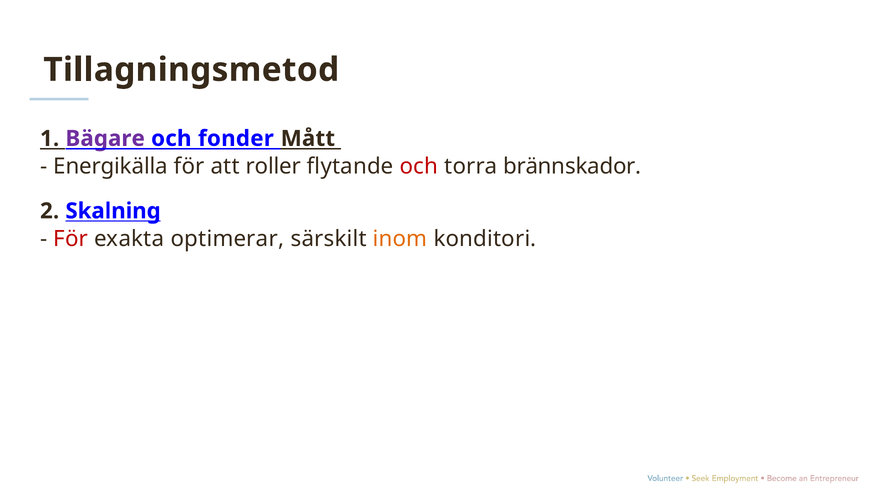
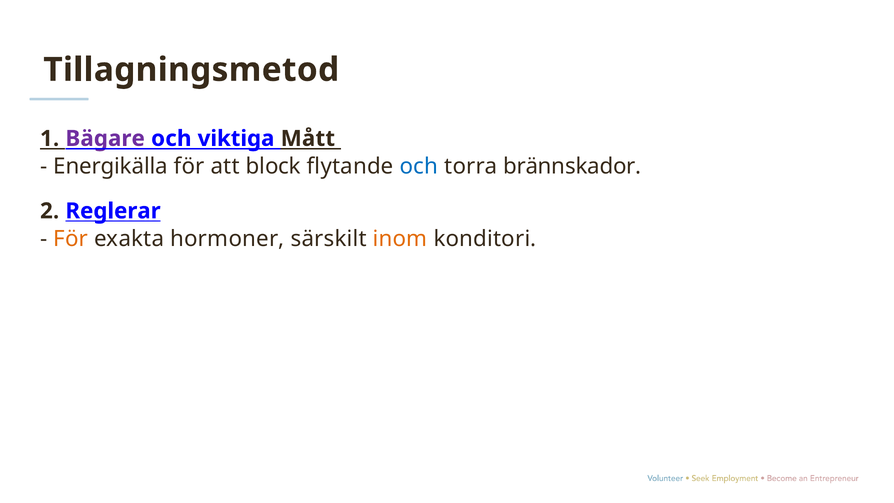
fonder: fonder -> viktiga
roller: roller -> block
och at (419, 166) colour: red -> blue
Skalning: Skalning -> Reglerar
För at (71, 239) colour: red -> orange
optimerar: optimerar -> hormoner
